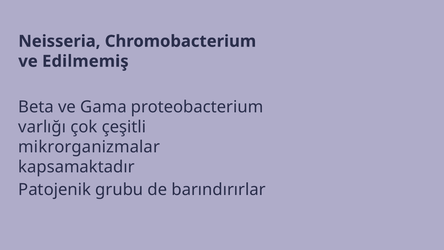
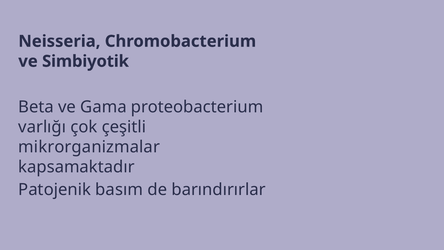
Edilmemiş: Edilmemiş -> Simbiyotik
grubu: grubu -> basım
